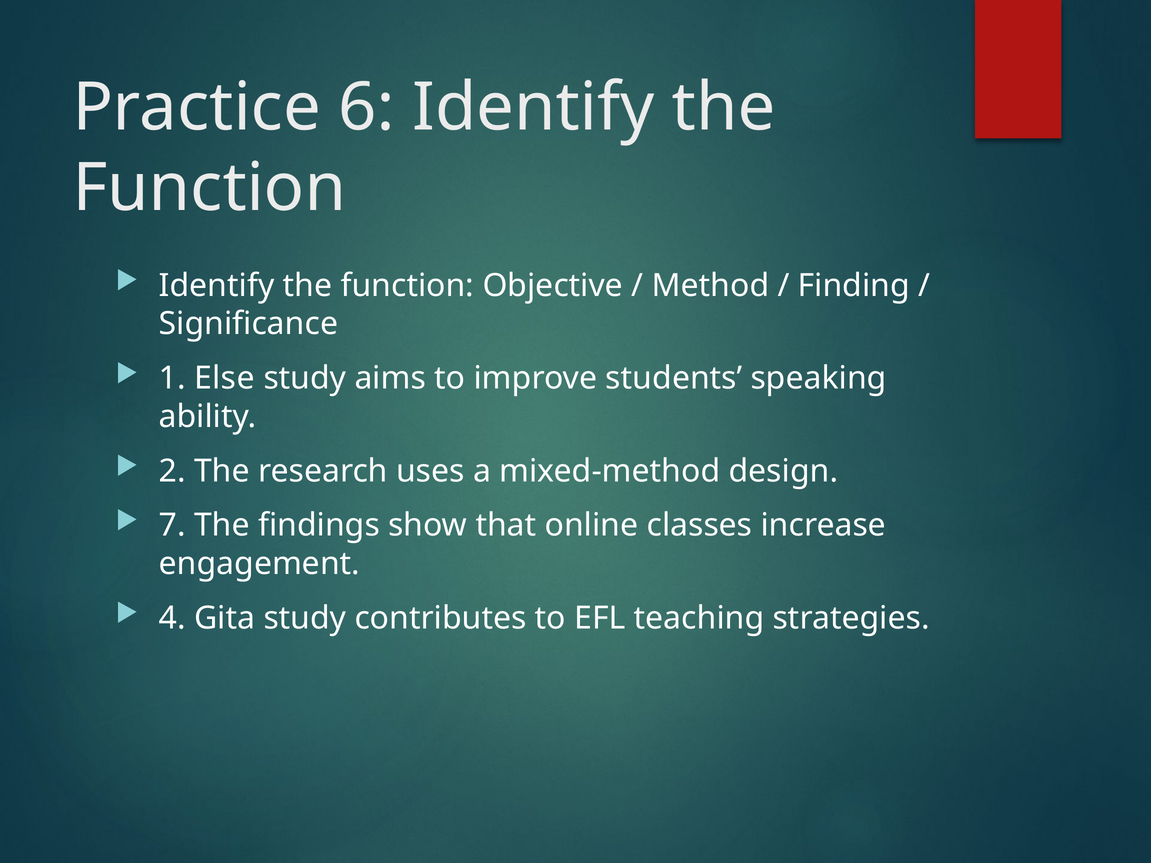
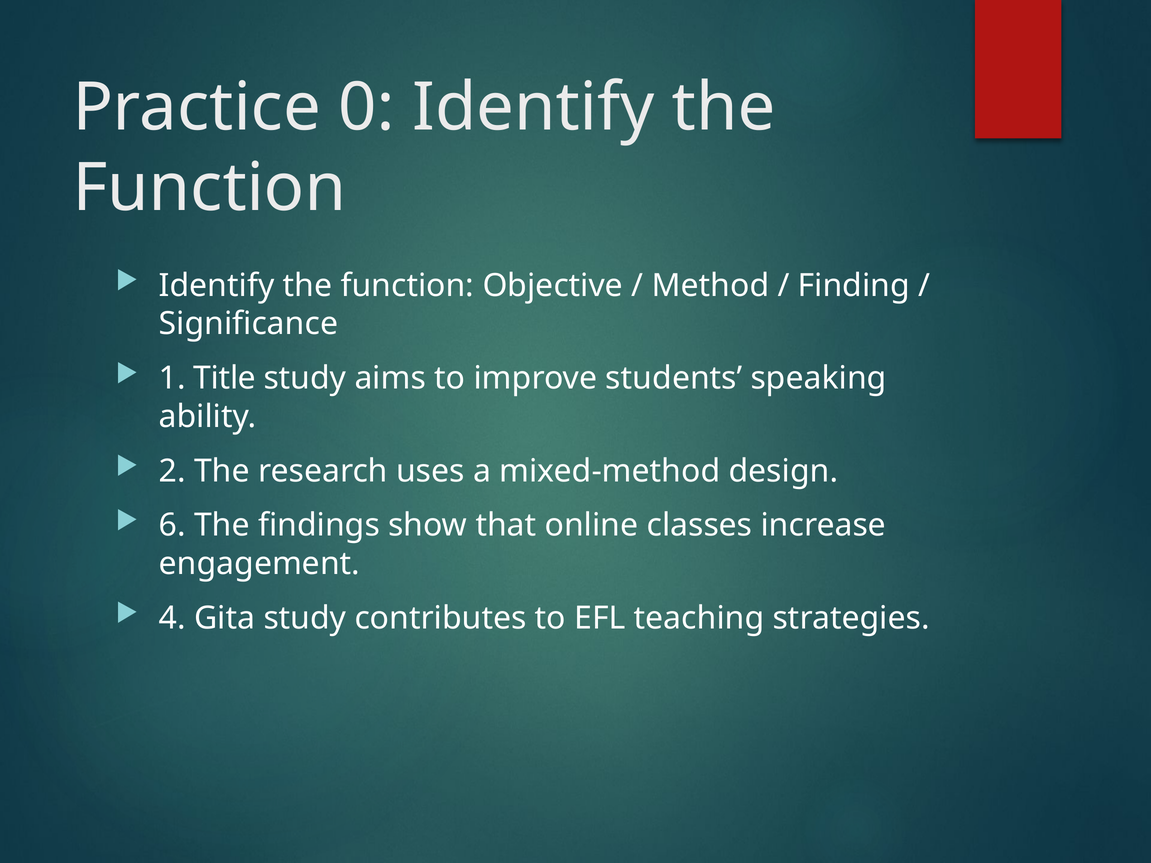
6: 6 -> 0
Else: Else -> Title
7: 7 -> 6
